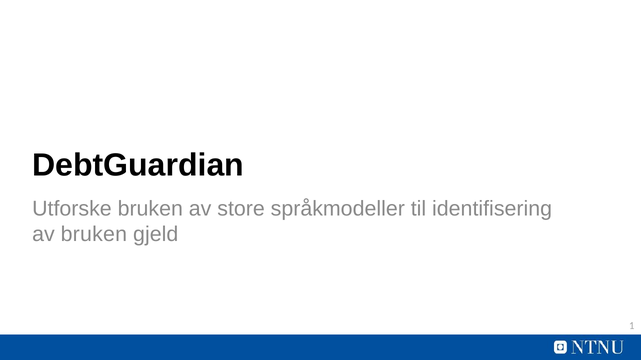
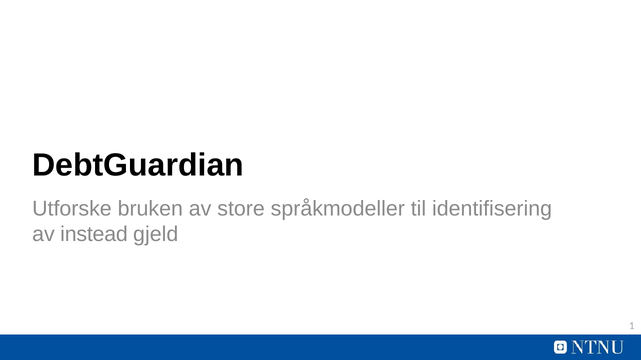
av bruken: bruken -> instead
